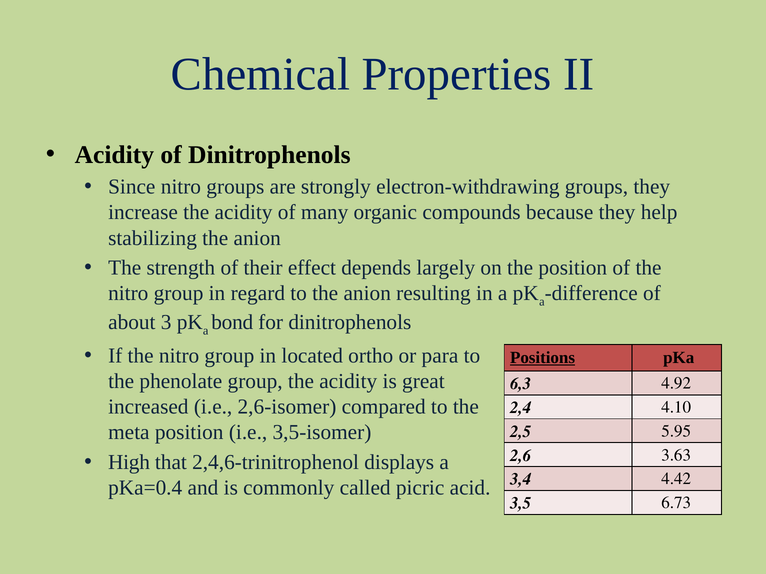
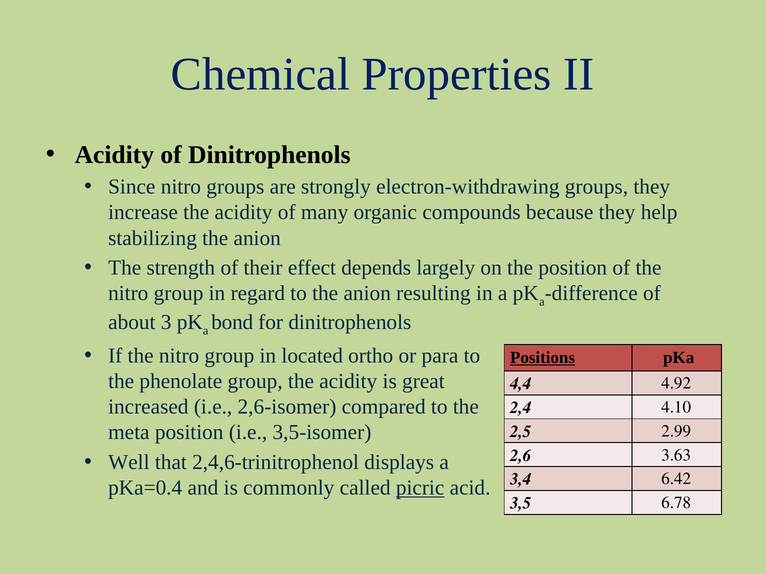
6,3: 6,3 -> 4,4
5.95: 5.95 -> 2.99
High: High -> Well
4.42: 4.42 -> 6.42
picric underline: none -> present
6.73: 6.73 -> 6.78
